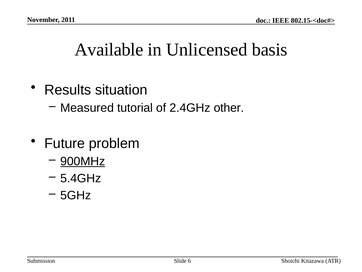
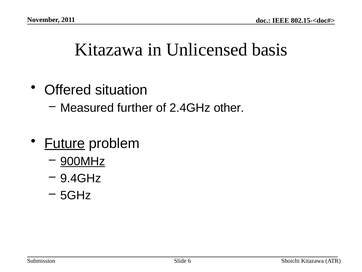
Available at (109, 50): Available -> Kitazawa
Results: Results -> Offered
tutorial: tutorial -> further
Future underline: none -> present
5.4GHz: 5.4GHz -> 9.4GHz
